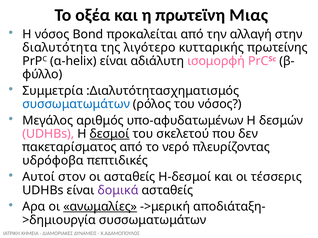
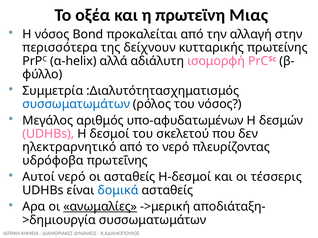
διαλυτότητα: διαλυτότητα -> περισσότερα
λιγότερο: λιγότερο -> δείχνουν
α-helix είναι: είναι -> αλλά
δεσμοί underline: present -> none
πακεταρίσματος: πακεταρίσματος -> ηλεκτραρνητικό
πεπτιδικές: πεπτιδικές -> πρωτεΐνης
Αυτοί στον: στον -> νερό
δομικά colour: purple -> blue
